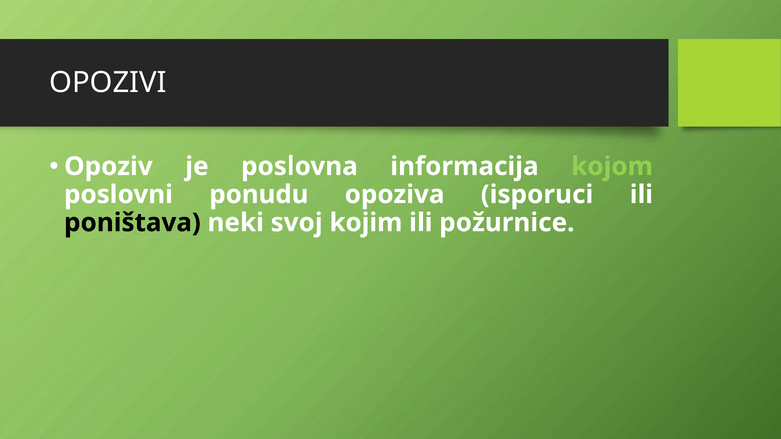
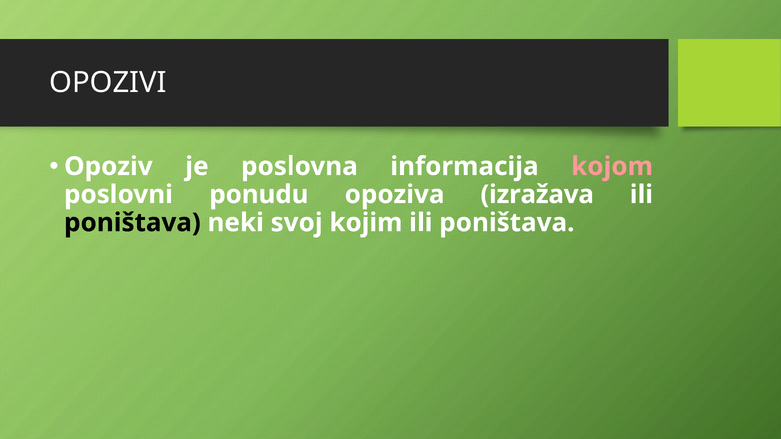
kojom colour: light green -> pink
isporuci: isporuci -> izražava
požurnice at (507, 223): požurnice -> poništava
